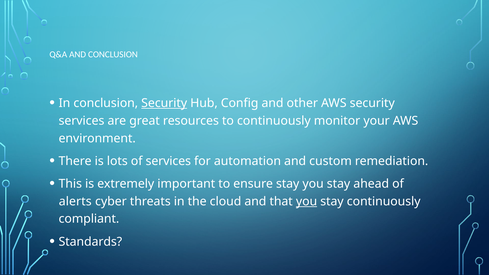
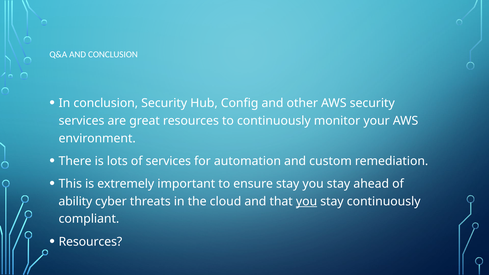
Security at (164, 103) underline: present -> none
alerts: alerts -> ability
Standards at (90, 242): Standards -> Resources
